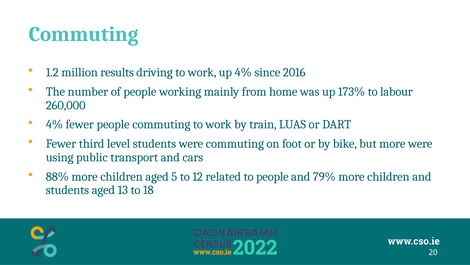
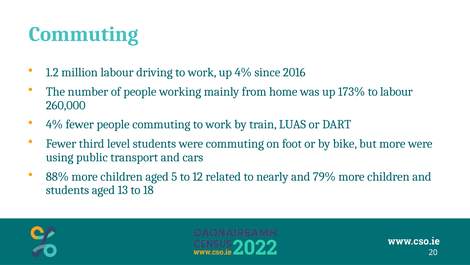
million results: results -> labour
to people: people -> nearly
